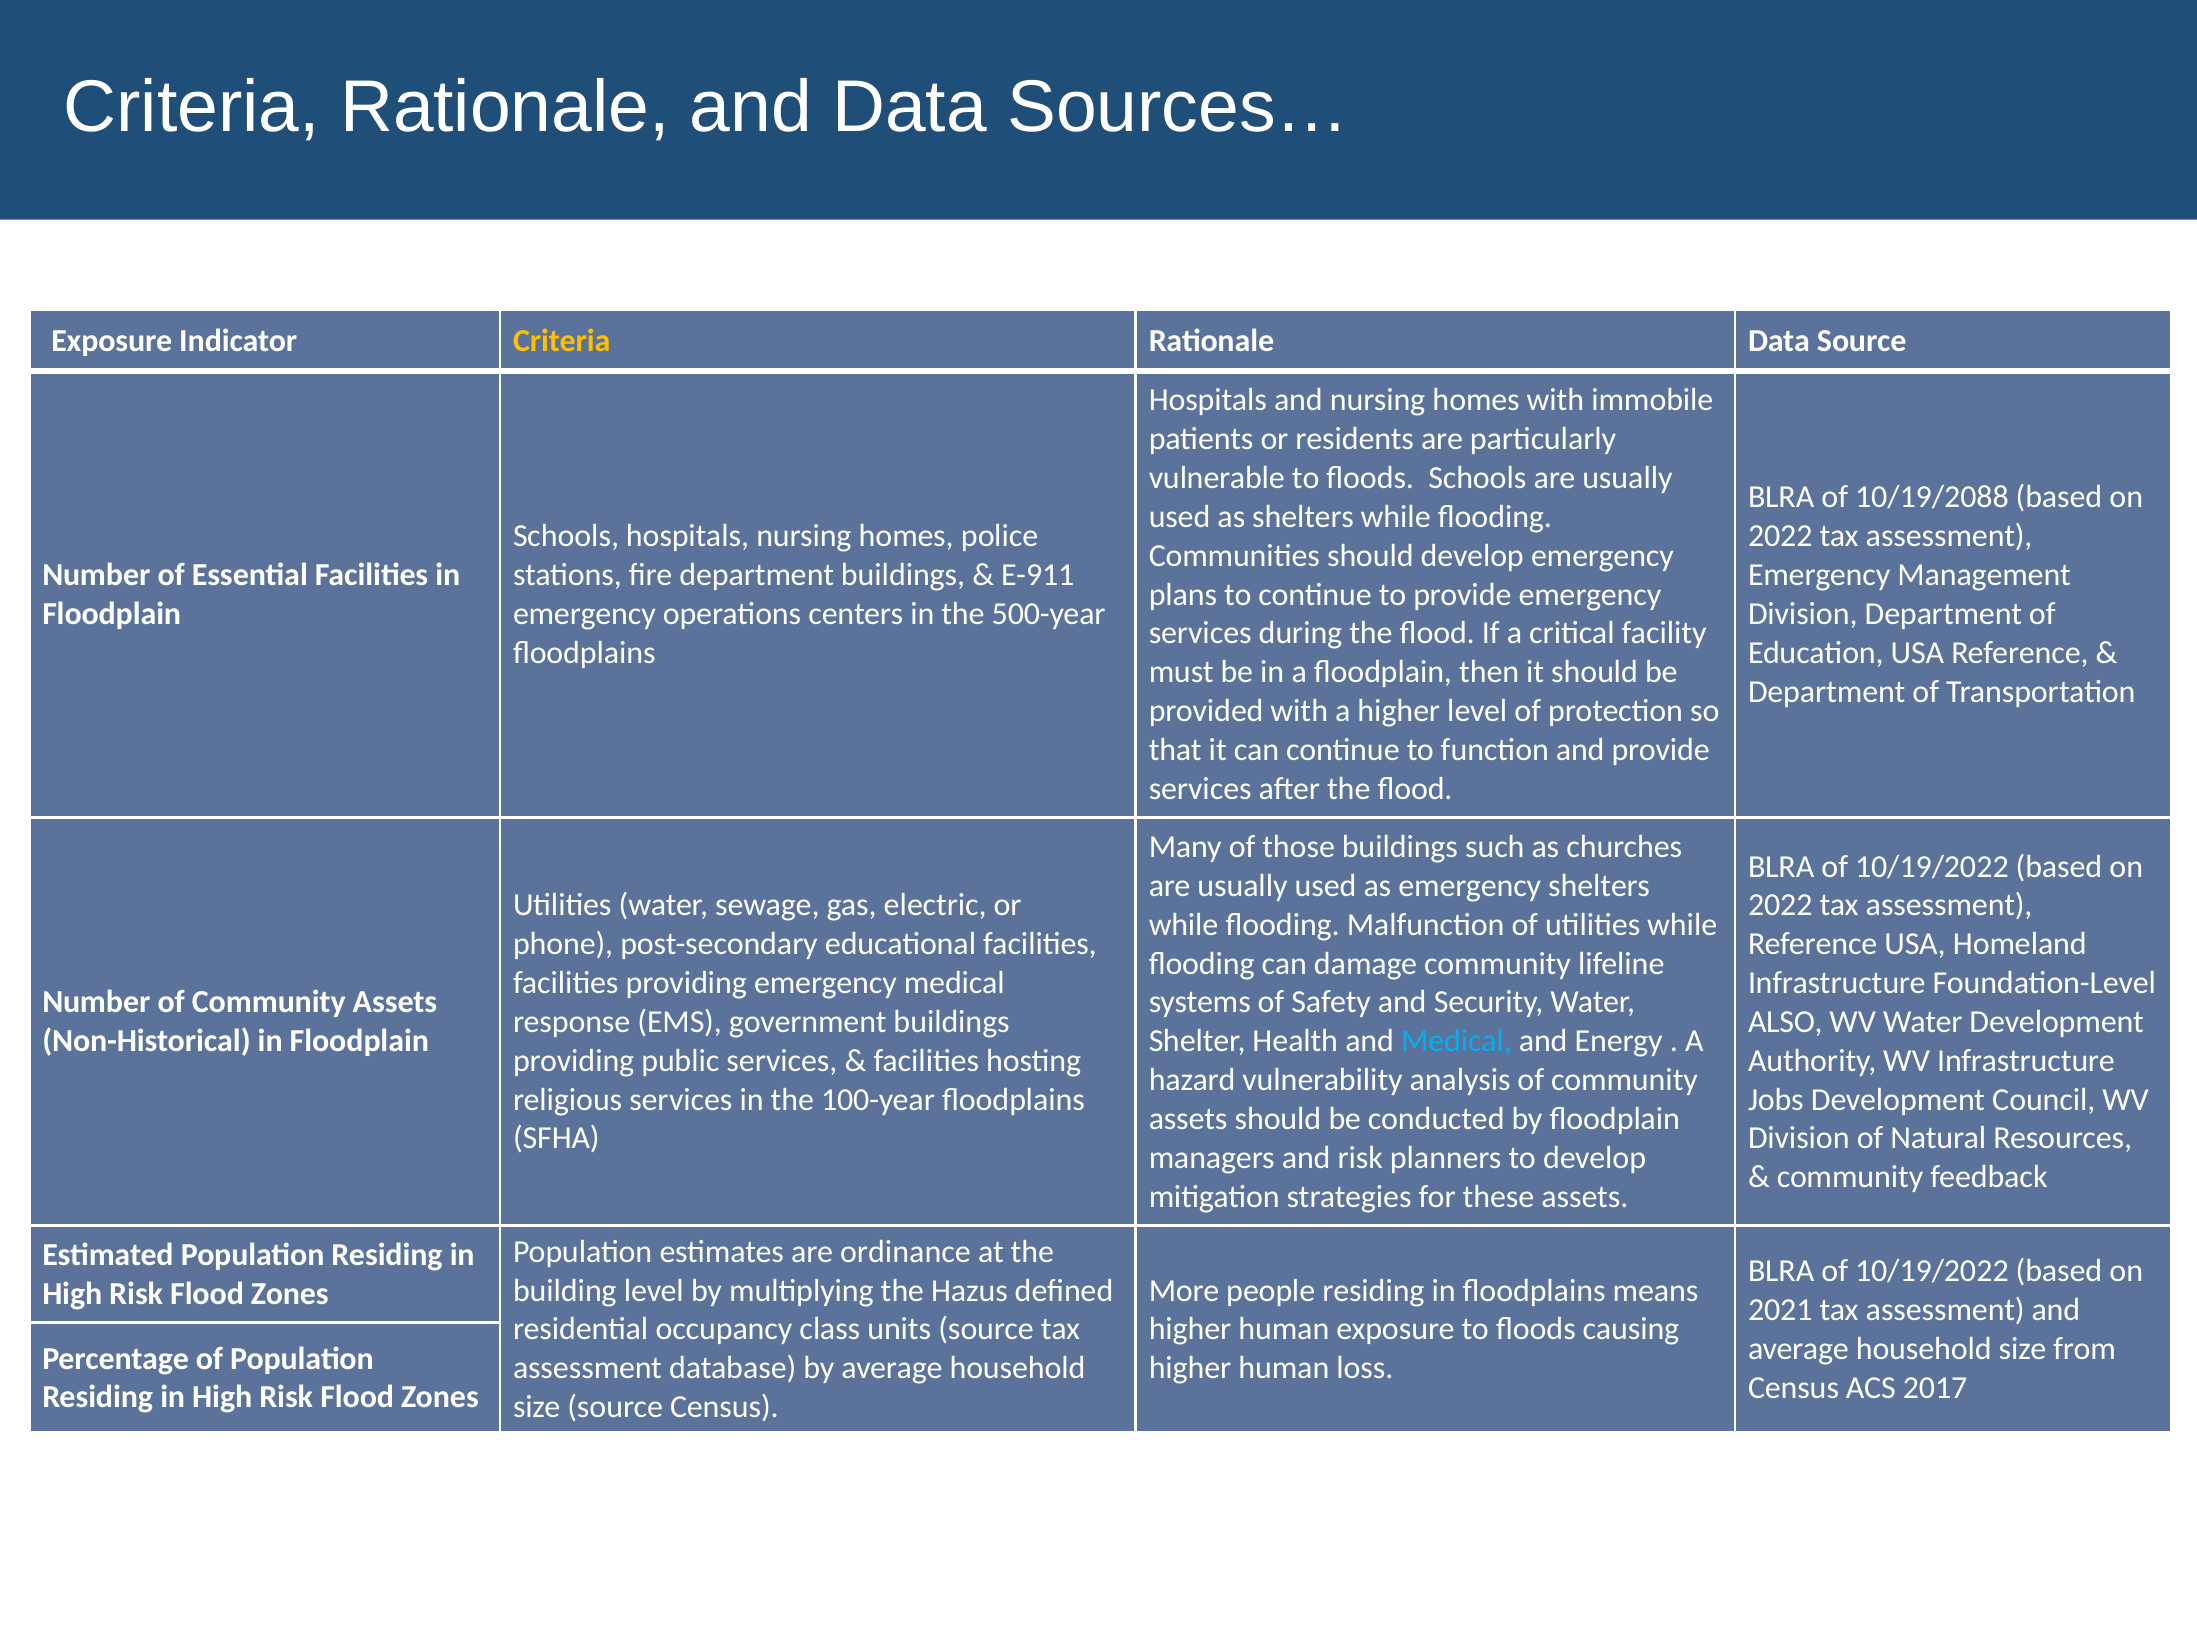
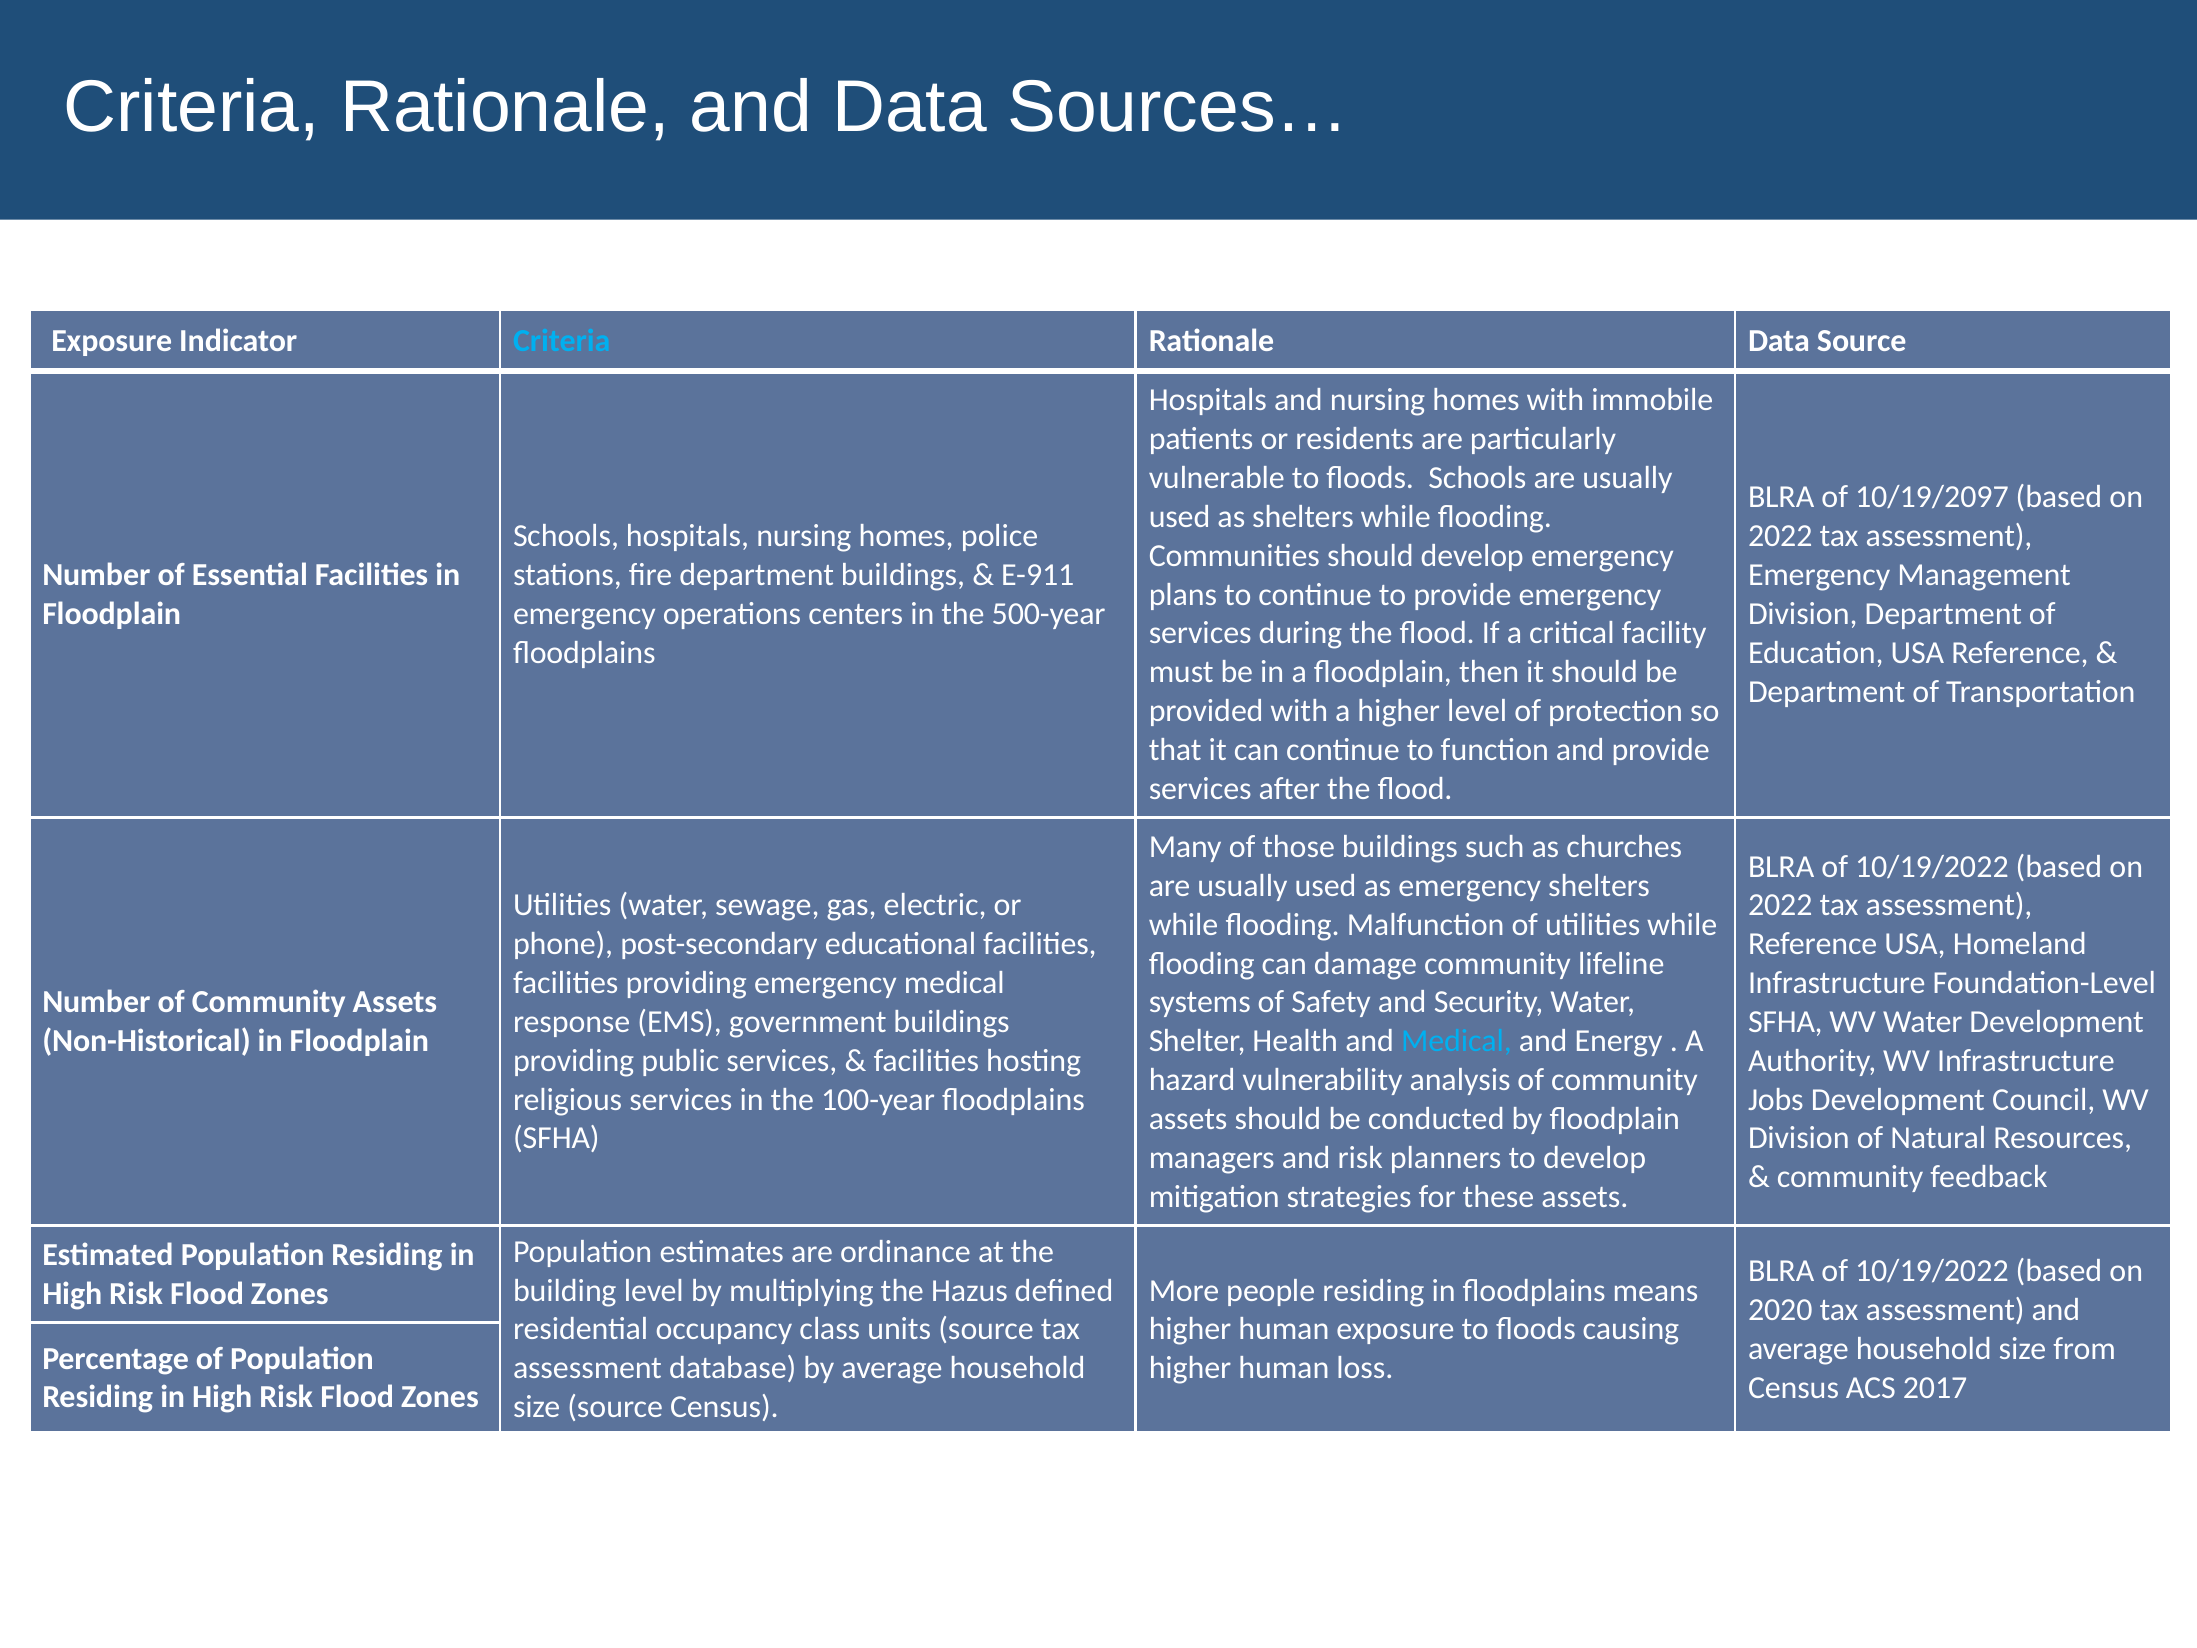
Criteria at (562, 341) colour: yellow -> light blue
10/19/2088: 10/19/2088 -> 10/19/2097
ALSO at (1785, 1022): ALSO -> SFHA
2021: 2021 -> 2020
